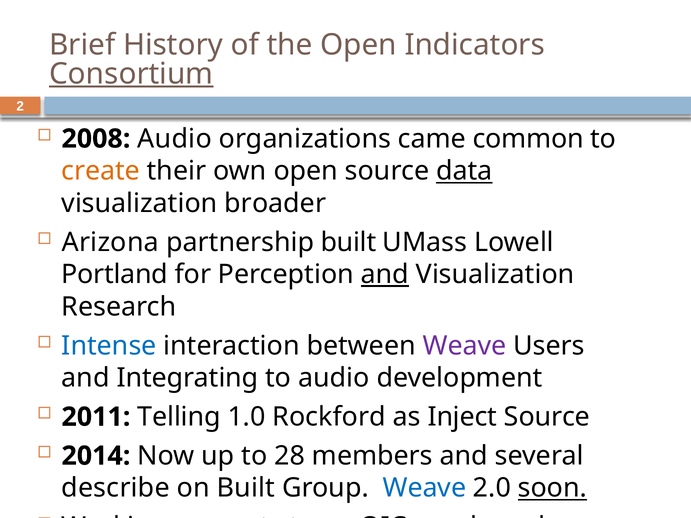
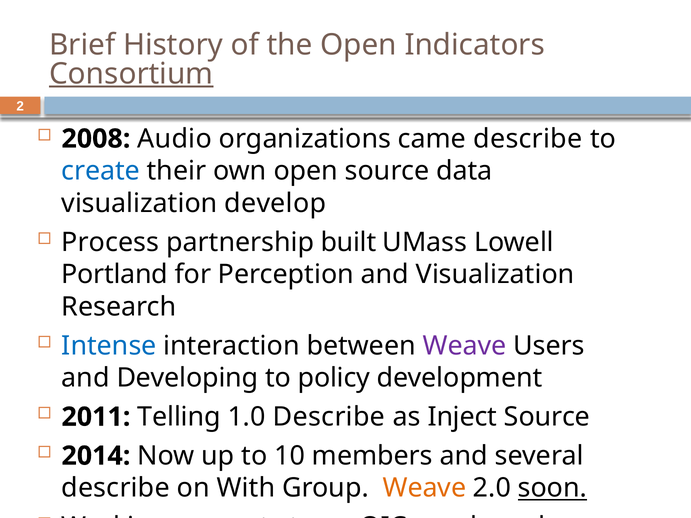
came common: common -> describe
create colour: orange -> blue
data underline: present -> none
visualization broader: broader -> develop
Arizona: Arizona -> Process
and at (385, 275) underline: present -> none
Integrating: Integrating -> Developing
to audio: audio -> policy
1.0 Rockford: Rockford -> Describe
28: 28 -> 10
on Built: Built -> With
Weave at (424, 488) colour: blue -> orange
